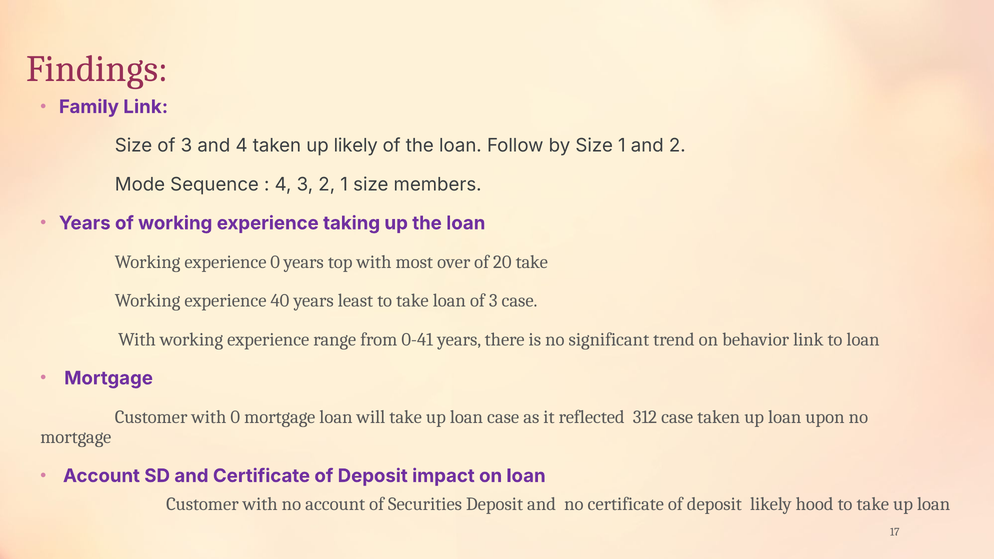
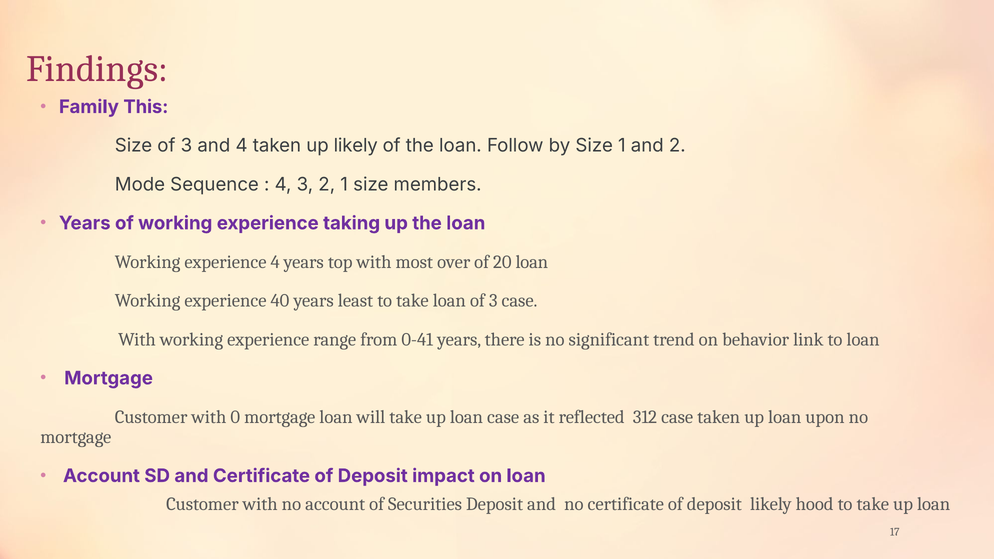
Family Link: Link -> This
experience 0: 0 -> 4
20 take: take -> loan
